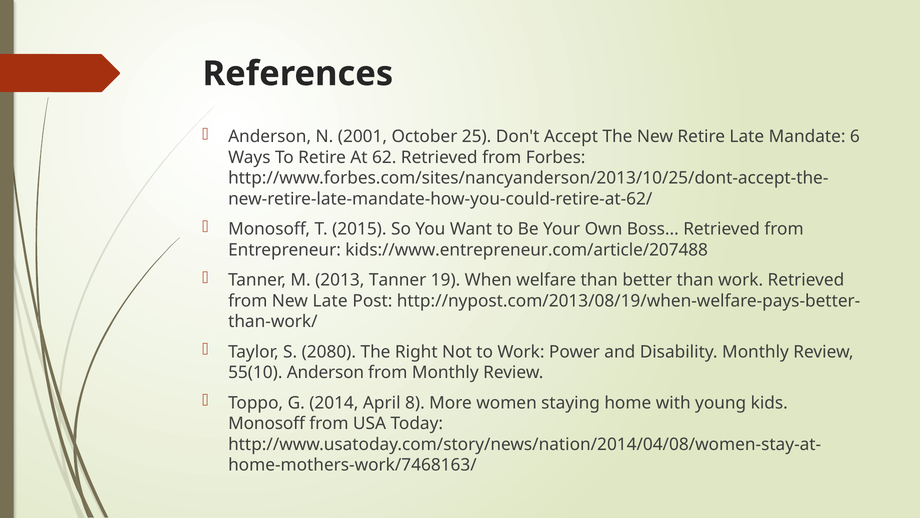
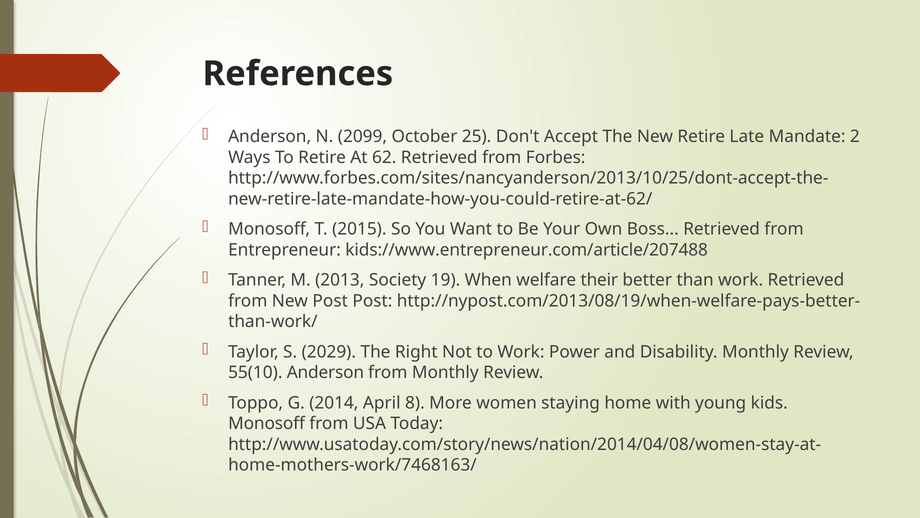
2001: 2001 -> 2099
6: 6 -> 2
2013 Tanner: Tanner -> Society
welfare than: than -> their
New Late: Late -> Post
2080: 2080 -> 2029
